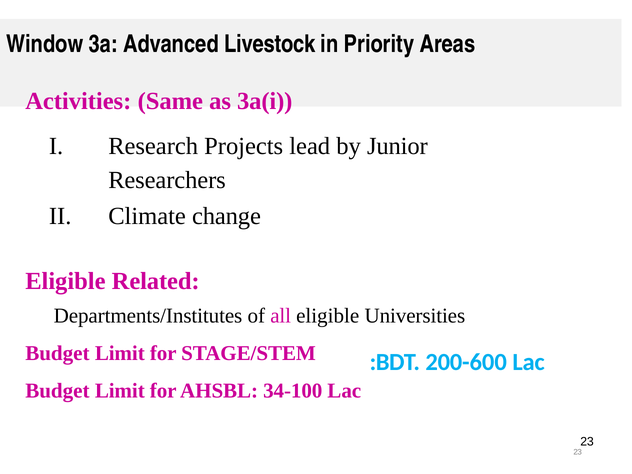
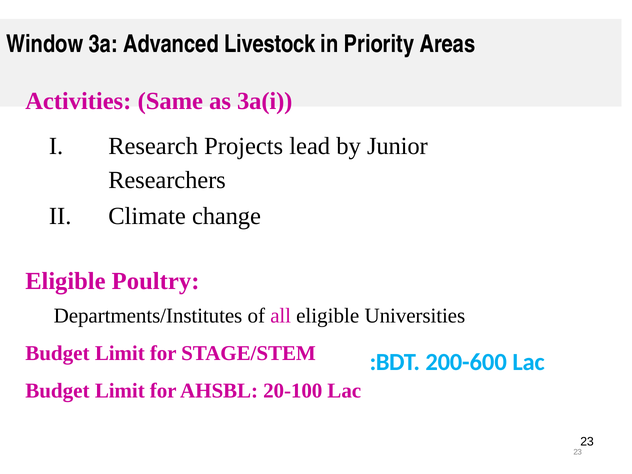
Related: Related -> Poultry
34-100: 34-100 -> 20-100
